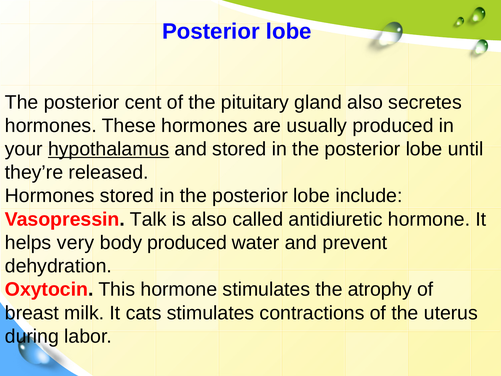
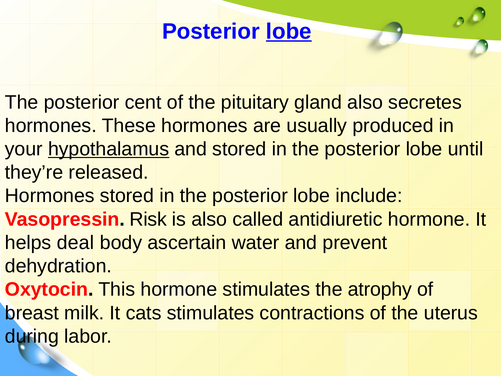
lobe at (289, 31) underline: none -> present
Talk: Talk -> Risk
very: very -> deal
body produced: produced -> ascertain
